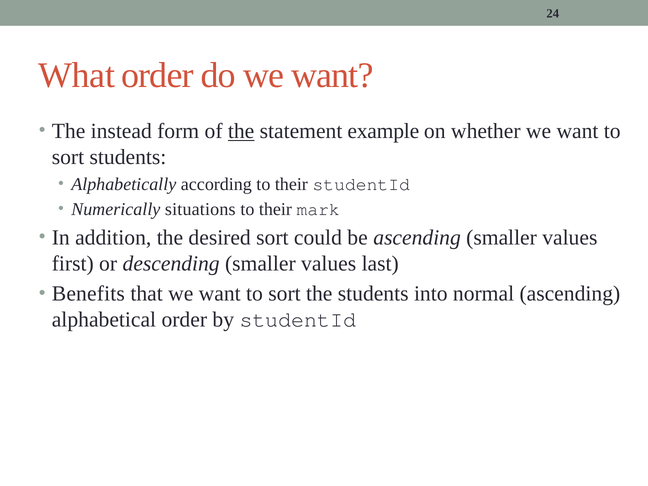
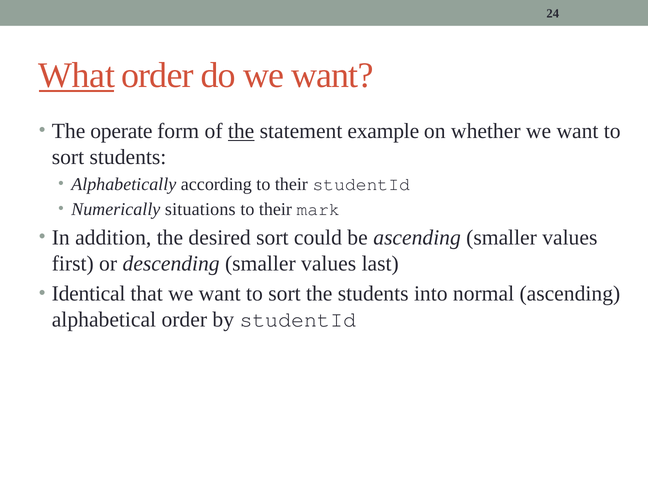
What underline: none -> present
instead: instead -> operate
Benefits: Benefits -> Identical
